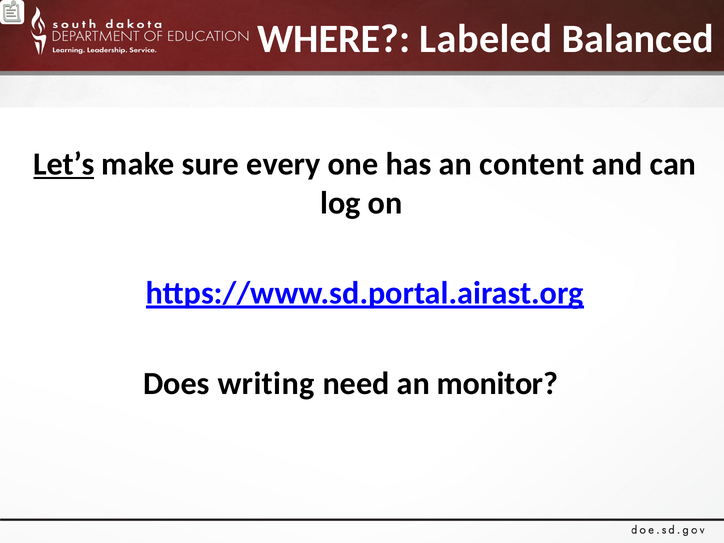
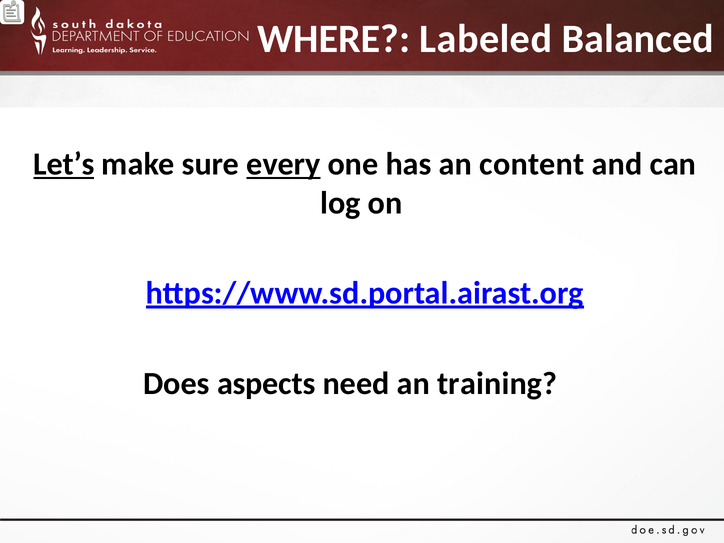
every underline: none -> present
writing: writing -> aspects
monitor: monitor -> training
